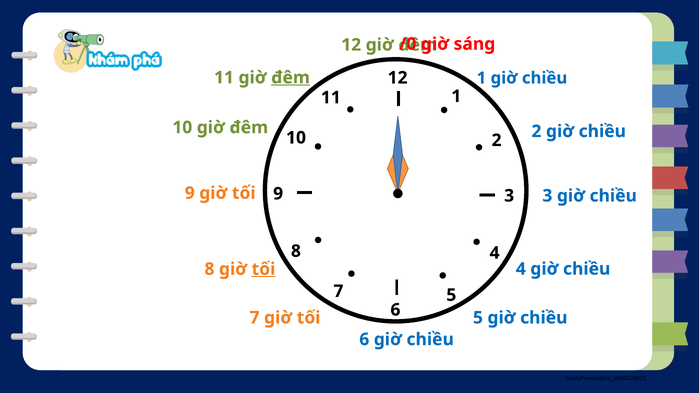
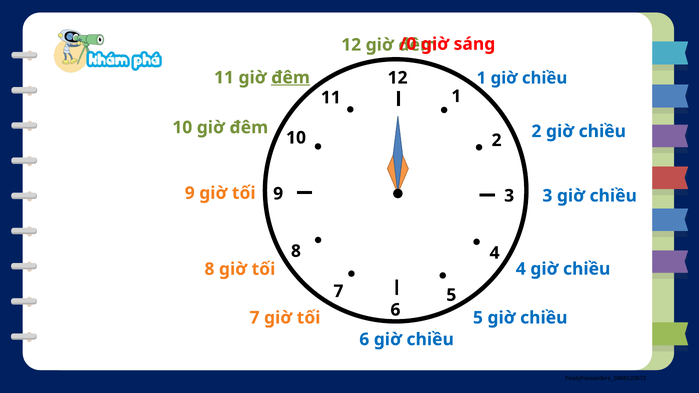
tối at (263, 269) underline: present -> none
